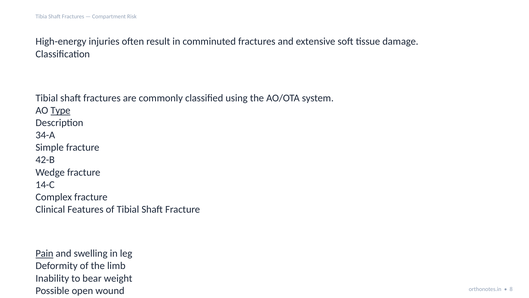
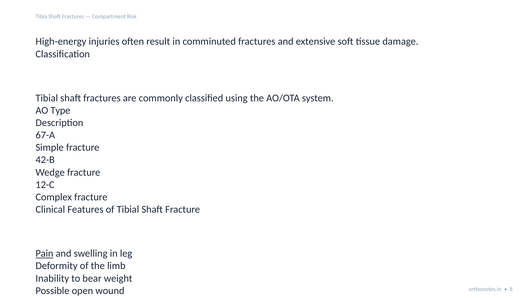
Type underline: present -> none
34-A: 34-A -> 67-A
14-C: 14-C -> 12-C
